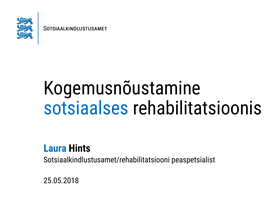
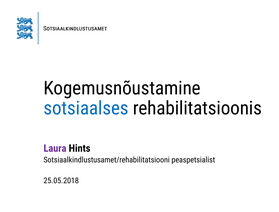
Laura colour: blue -> purple
